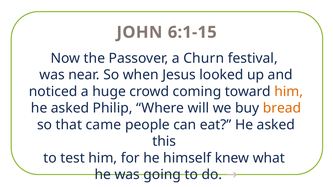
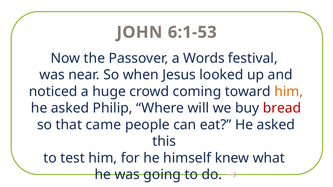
6:1-15: 6:1-15 -> 6:1-53
Churn: Churn -> Words
bread colour: orange -> red
